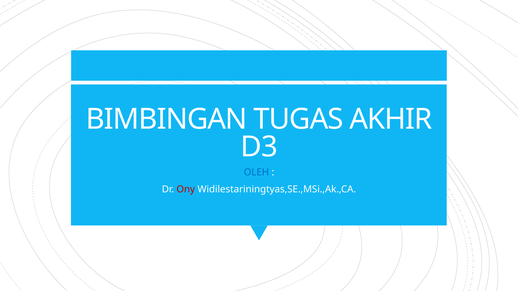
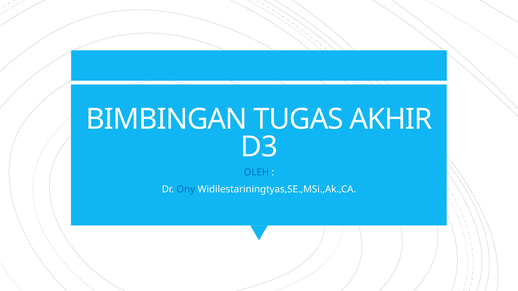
Ony colour: red -> blue
